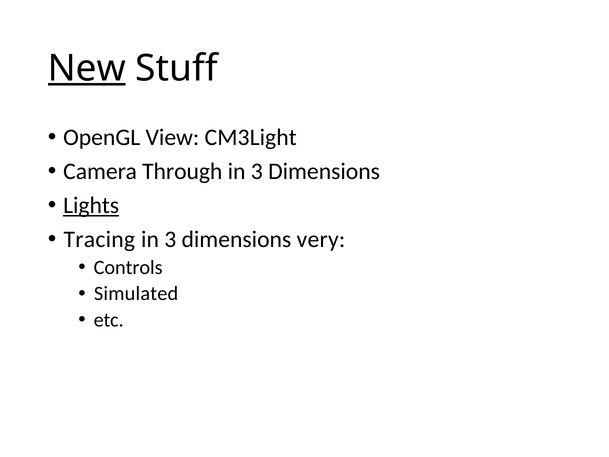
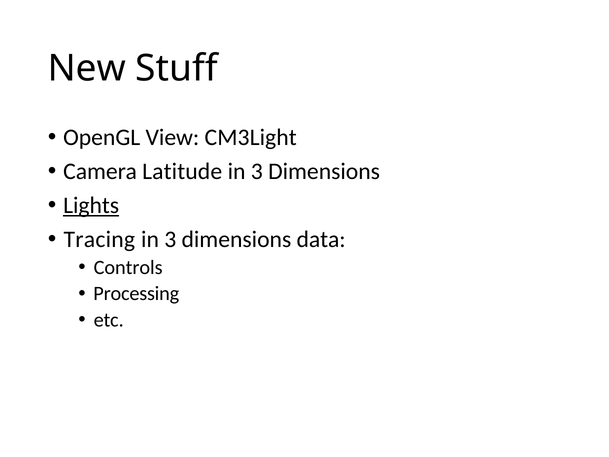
New underline: present -> none
Through: Through -> Latitude
very: very -> data
Simulated: Simulated -> Processing
